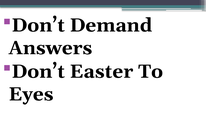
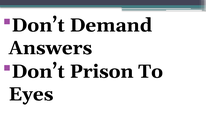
Easter: Easter -> Prison
